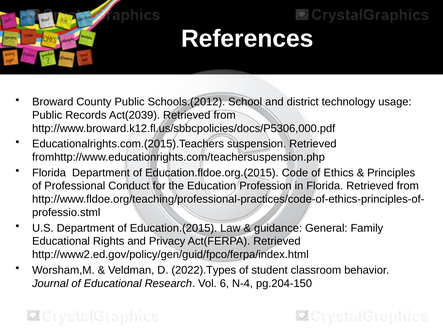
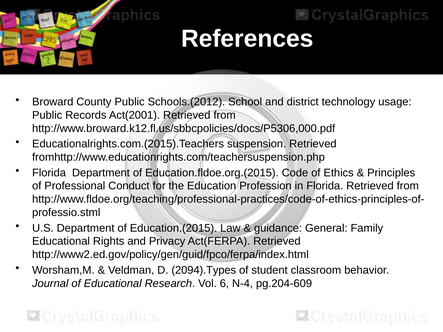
Act(2039: Act(2039 -> Act(2001
2022).Types: 2022).Types -> 2094).Types
pg.204-150: pg.204-150 -> pg.204-609
